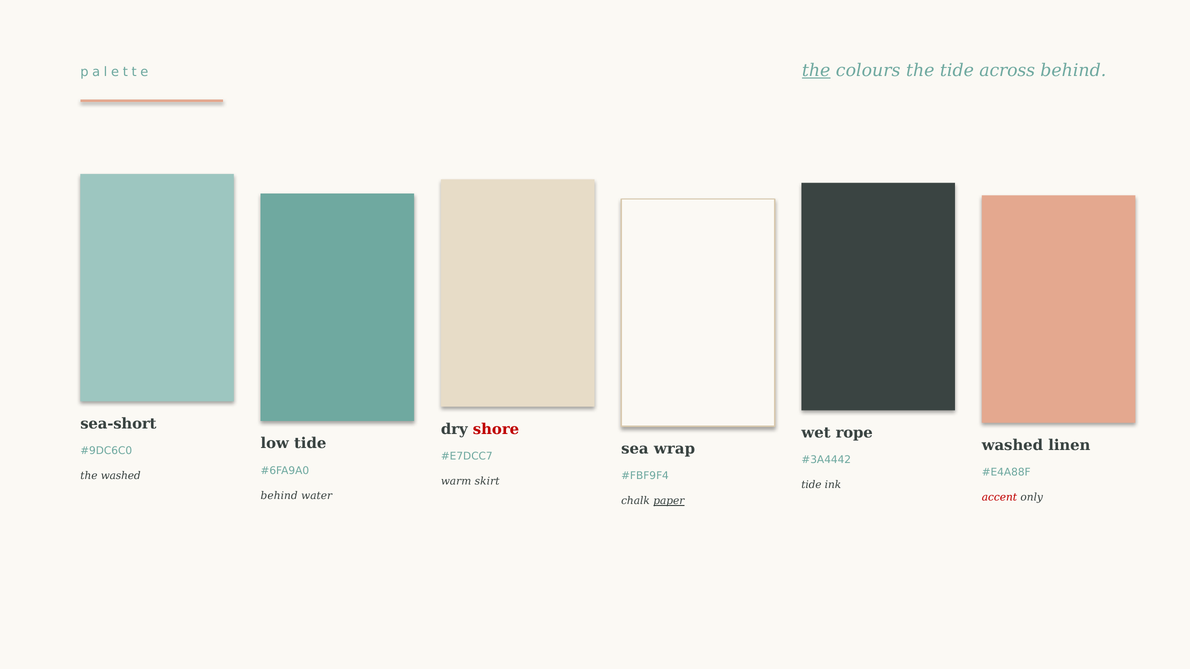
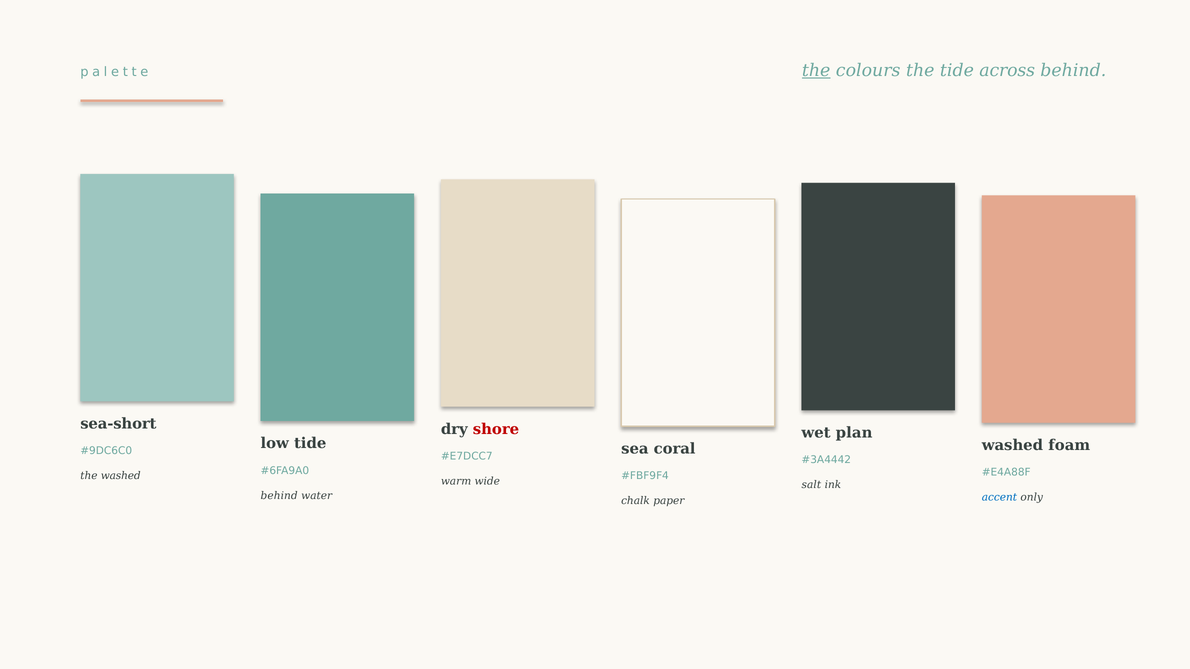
rope: rope -> plan
linen: linen -> foam
wrap: wrap -> coral
skirt: skirt -> wide
tide at (811, 485): tide -> salt
accent colour: red -> blue
paper underline: present -> none
